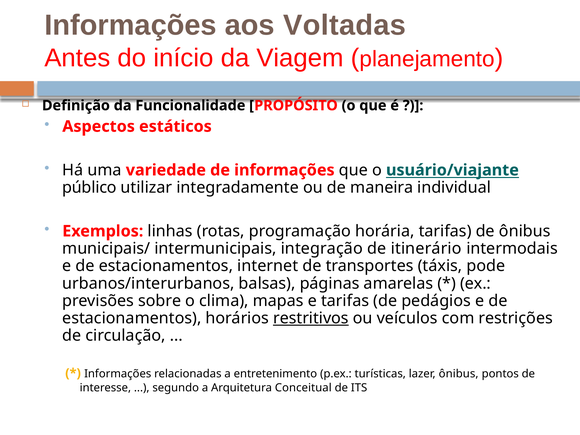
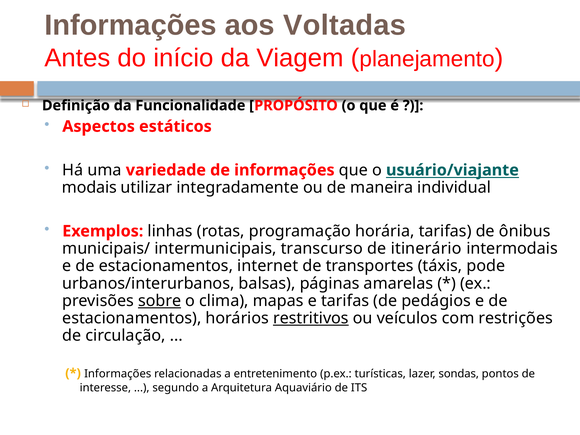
público: público -> modais
integração: integração -> transcurso
sobre underline: none -> present
lazer ônibus: ônibus -> sondas
Conceitual: Conceitual -> Aquaviário
